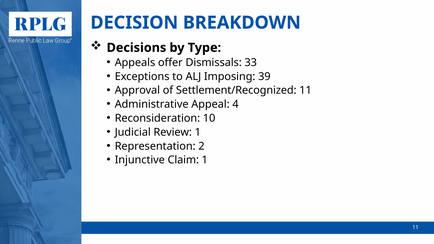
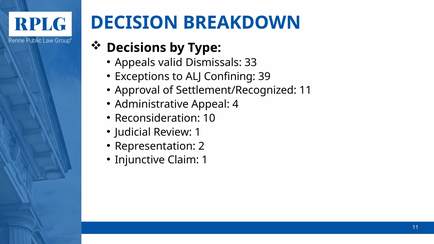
offer: offer -> valid
Imposing: Imposing -> Confining
